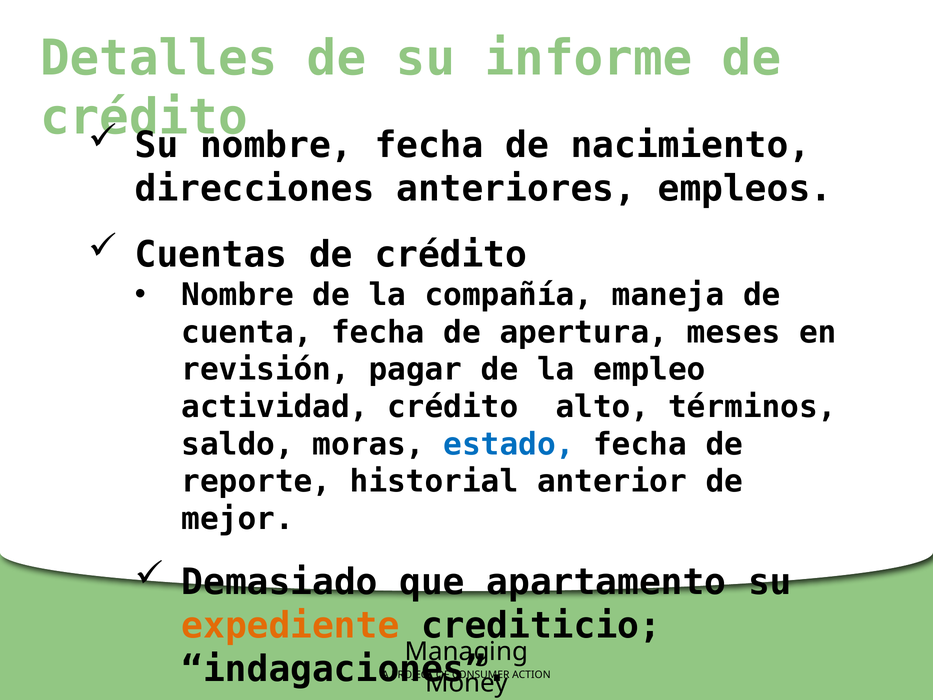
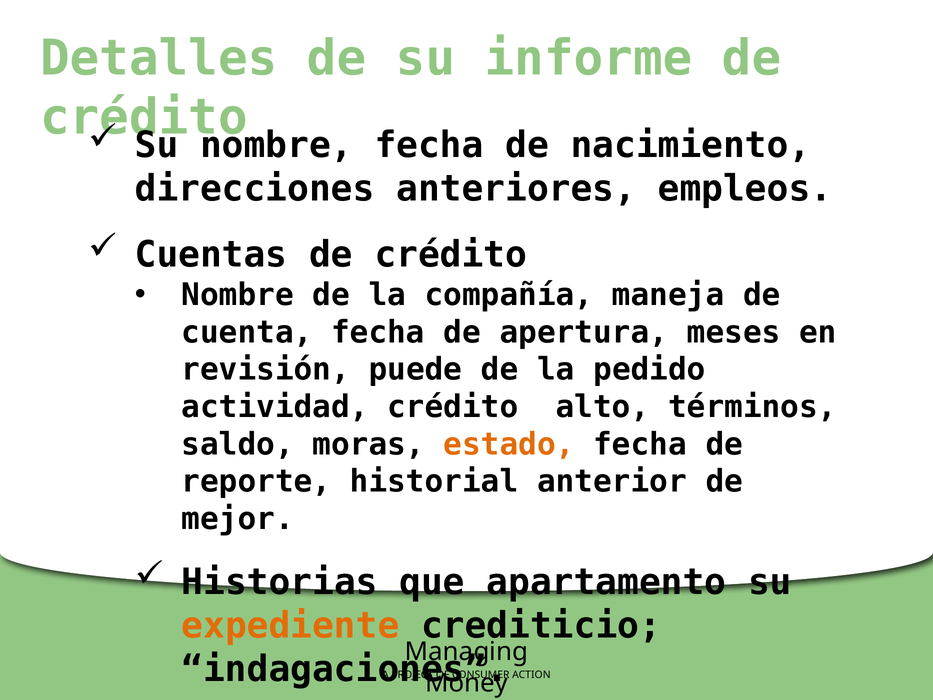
pagar: pagar -> puede
empleo: empleo -> pedido
estado colour: blue -> orange
Demasiado: Demasiado -> Historias
